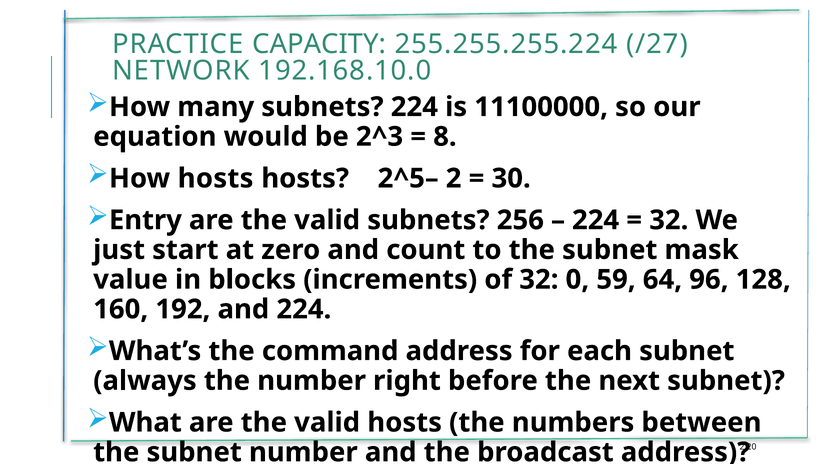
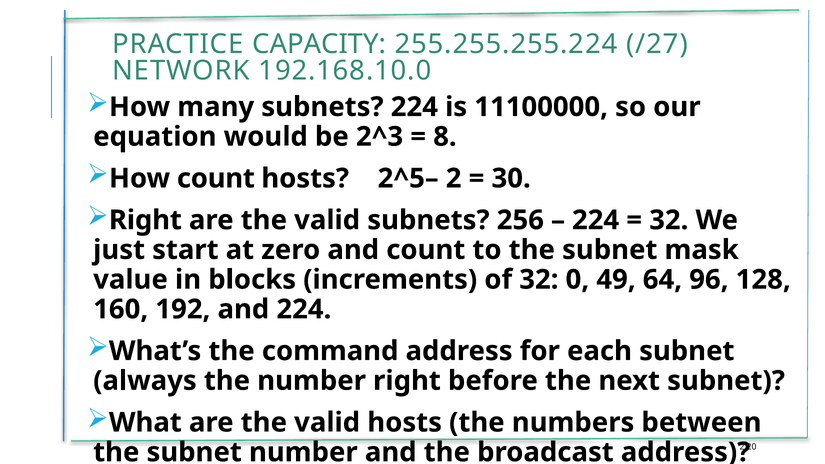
How hosts: hosts -> count
Entry at (145, 220): Entry -> Right
59: 59 -> 49
